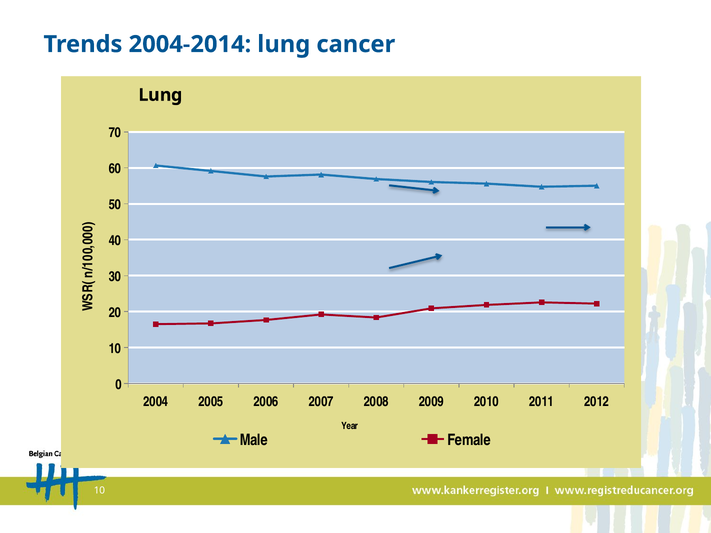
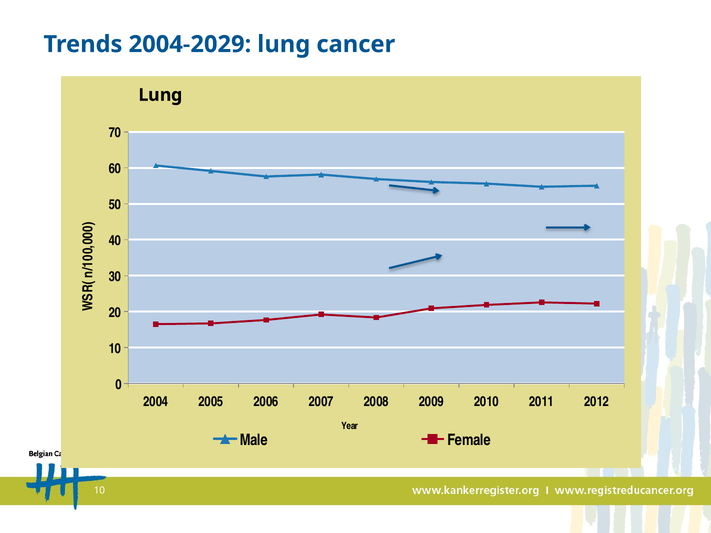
2004-2014: 2004-2014 -> 2004-2029
